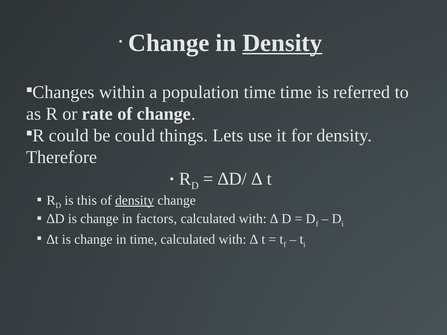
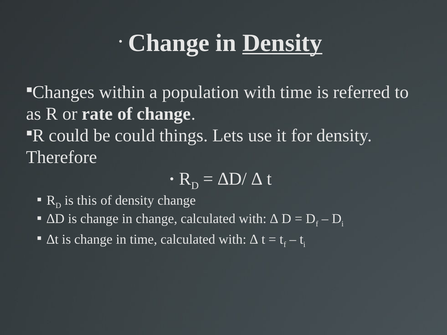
population time: time -> with
density at (135, 200) underline: present -> none
in factors: factors -> change
